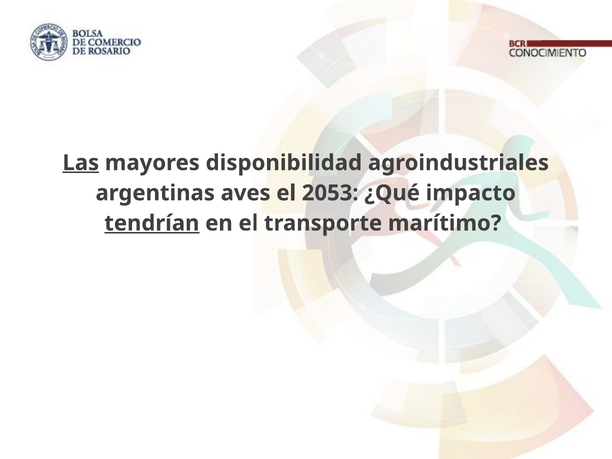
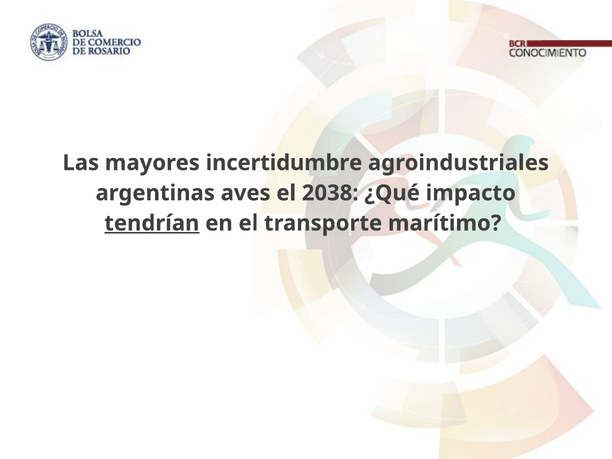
Las underline: present -> none
disponibilidad: disponibilidad -> incertidumbre
2053: 2053 -> 2038
